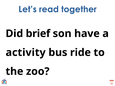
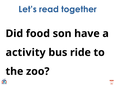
brief: brief -> food
